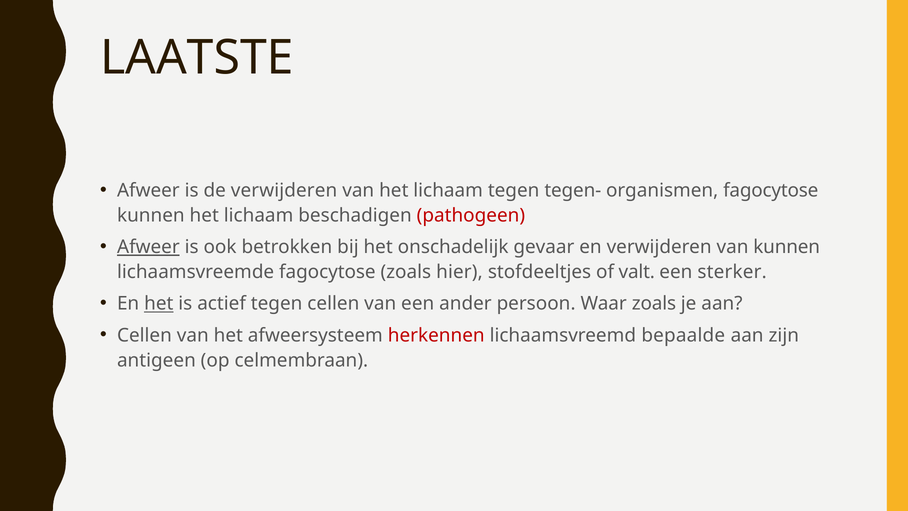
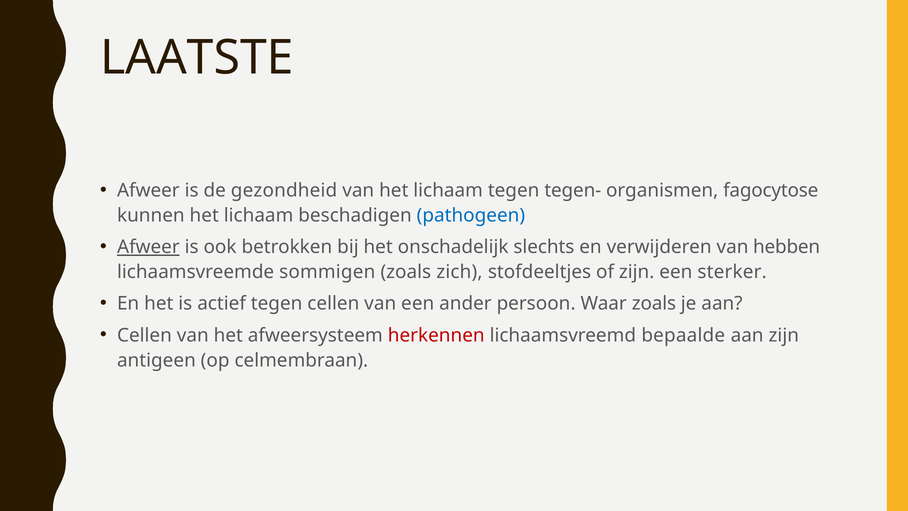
de verwijderen: verwijderen -> gezondheid
pathogeen colour: red -> blue
gevaar: gevaar -> slechts
van kunnen: kunnen -> hebben
lichaamsvreemde fagocytose: fagocytose -> sommigen
hier: hier -> zich
of valt: valt -> zijn
het at (159, 304) underline: present -> none
